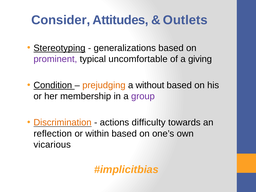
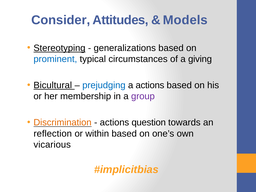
Outlets: Outlets -> Models
prominent colour: purple -> blue
uncomfortable: uncomfortable -> circumstances
Condition: Condition -> Bicultural
prejudging colour: orange -> blue
a without: without -> actions
difficulty: difficulty -> question
